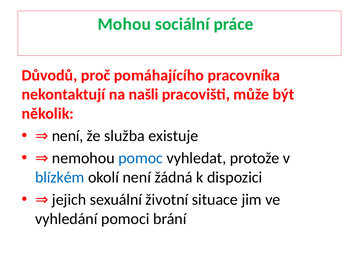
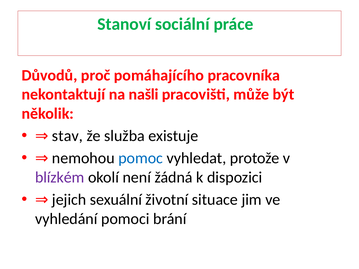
Mohou: Mohou -> Stanoví
není at (68, 136): není -> stav
blízkém colour: blue -> purple
